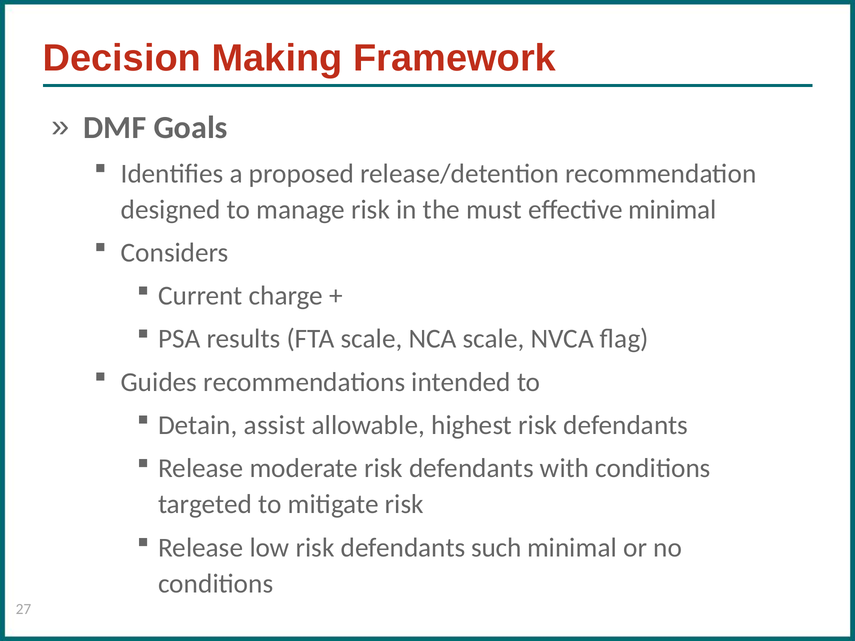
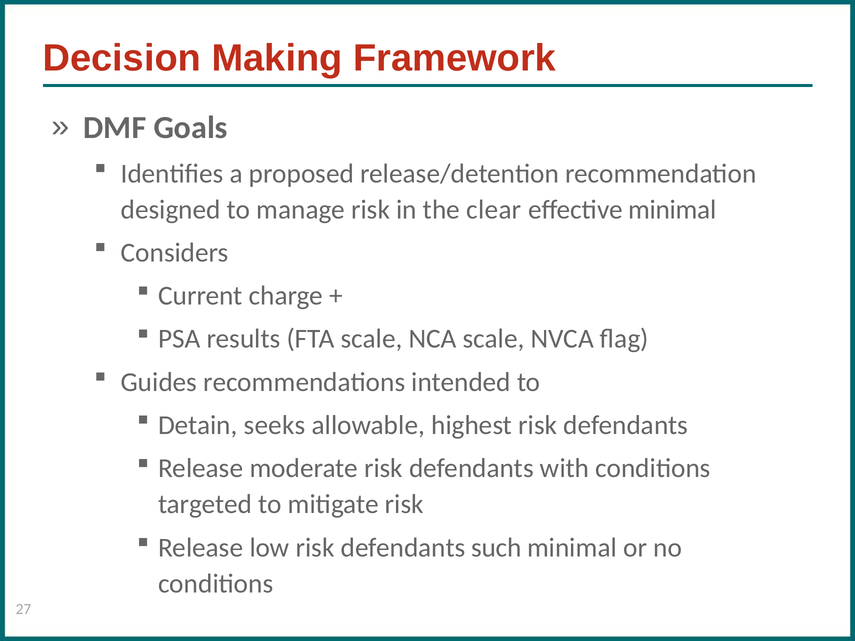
must: must -> clear
assist: assist -> seeks
